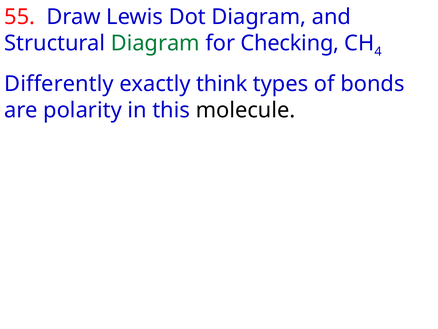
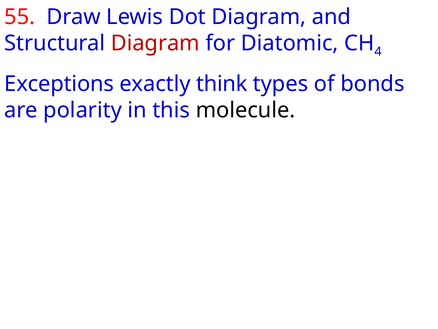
Diagram at (155, 43) colour: green -> red
Checking: Checking -> Diatomic
Differently: Differently -> Exceptions
